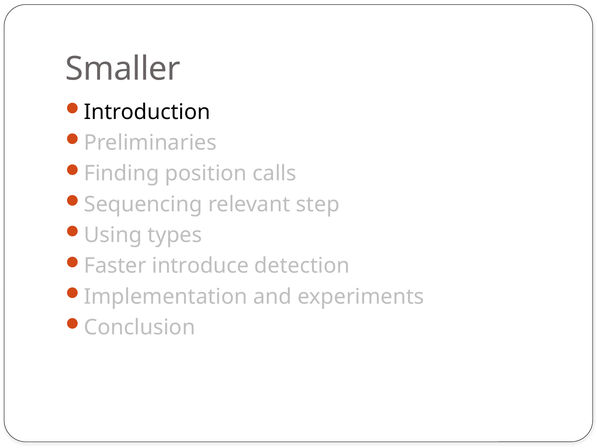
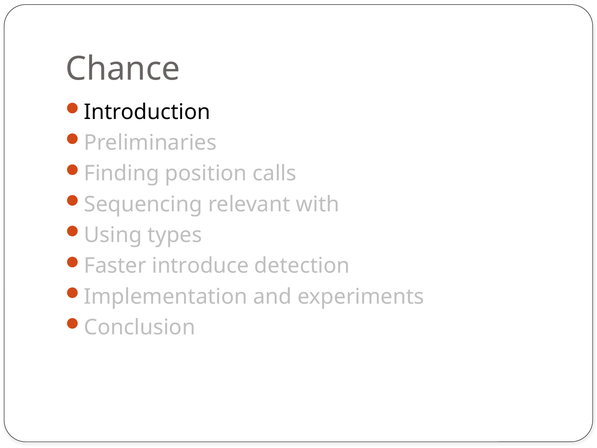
Smaller: Smaller -> Chance
step: step -> with
